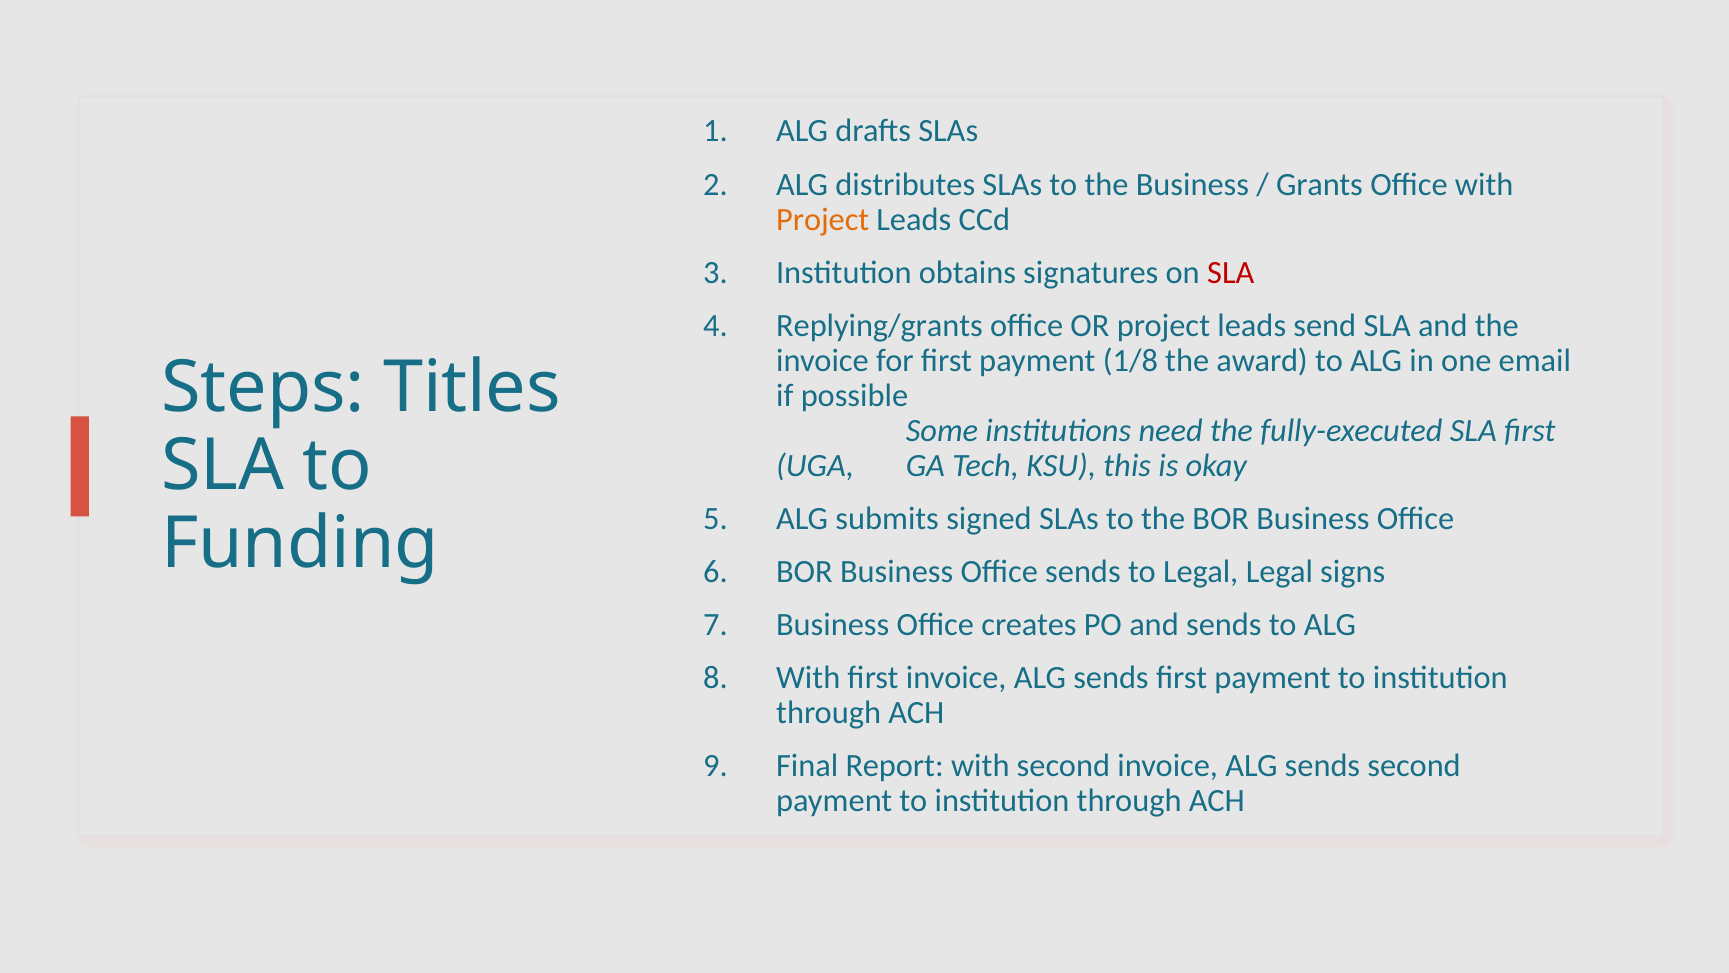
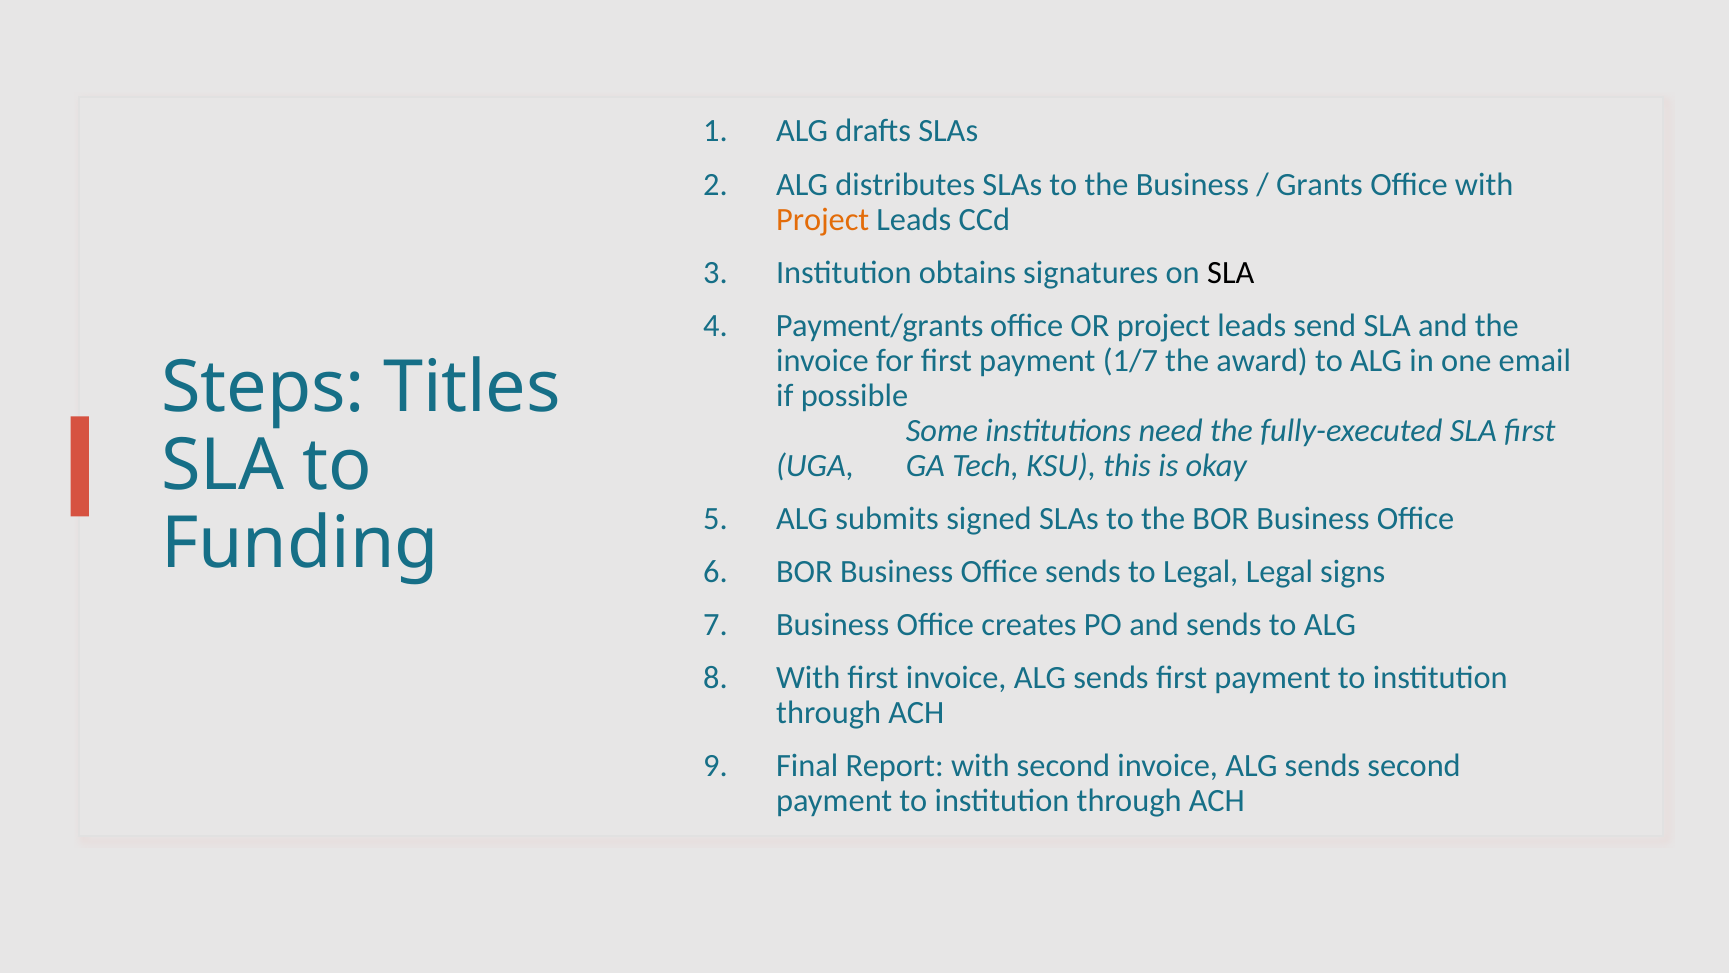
SLA at (1231, 272) colour: red -> black
Replying/grants: Replying/grants -> Payment/grants
1/8: 1/8 -> 1/7
